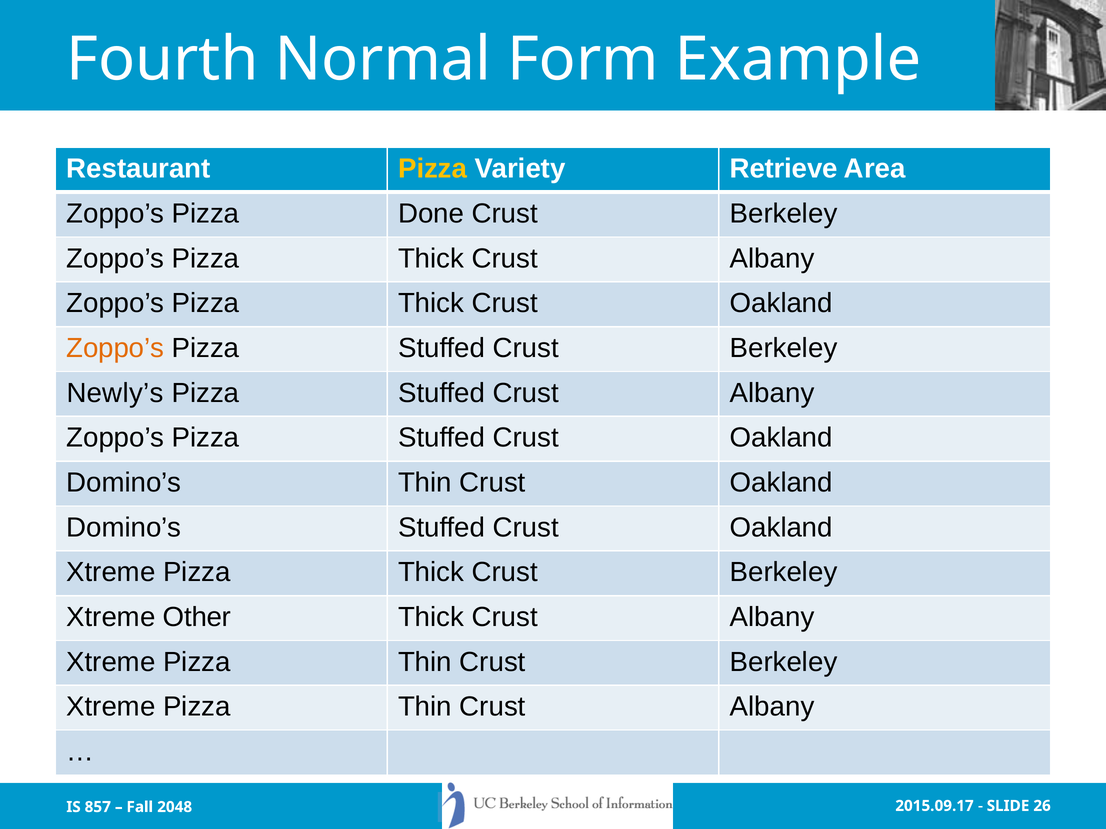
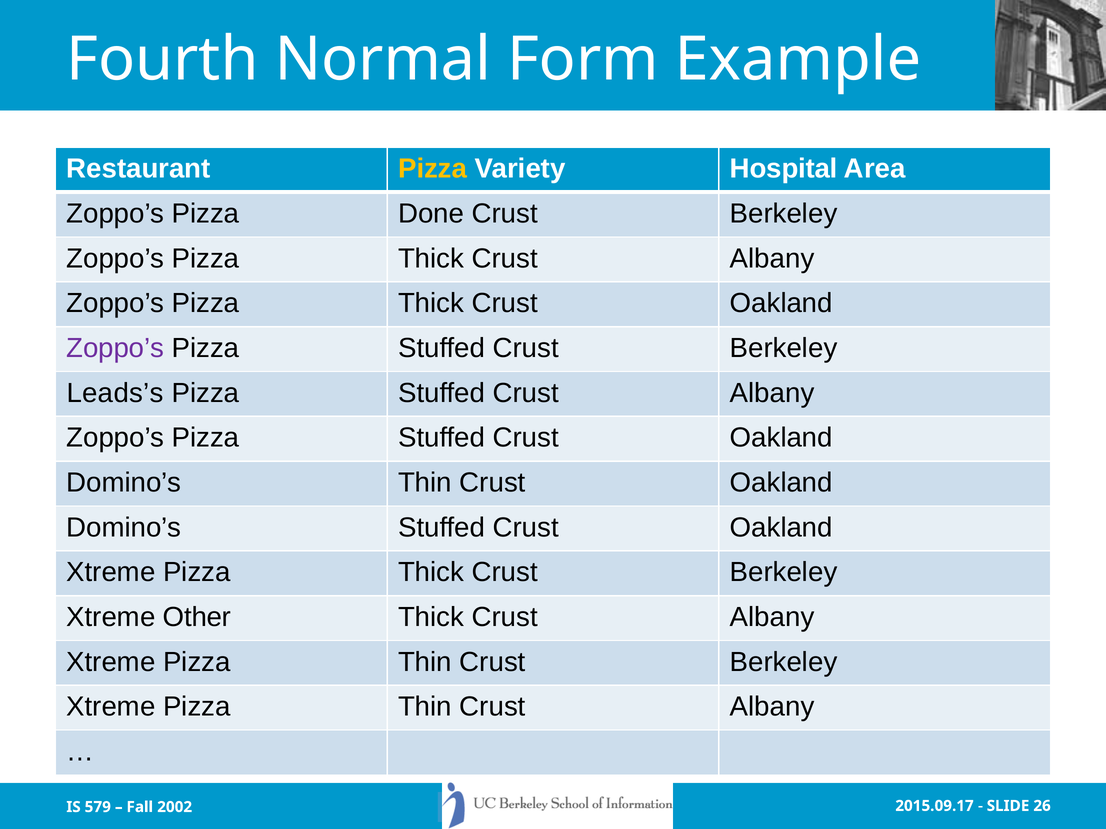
Retrieve: Retrieve -> Hospital
Zoppo’s at (115, 348) colour: orange -> purple
Newly’s: Newly’s -> Leads’s
857: 857 -> 579
2048: 2048 -> 2002
